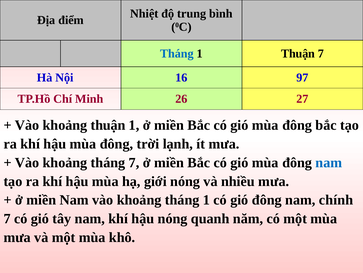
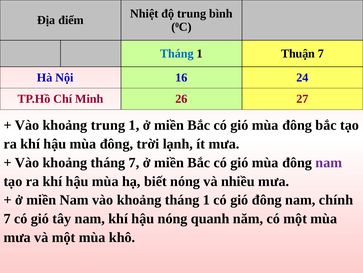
97: 97 -> 24
khoảng thuận: thuận -> trung
nam at (329, 162) colour: blue -> purple
giới: giới -> biết
